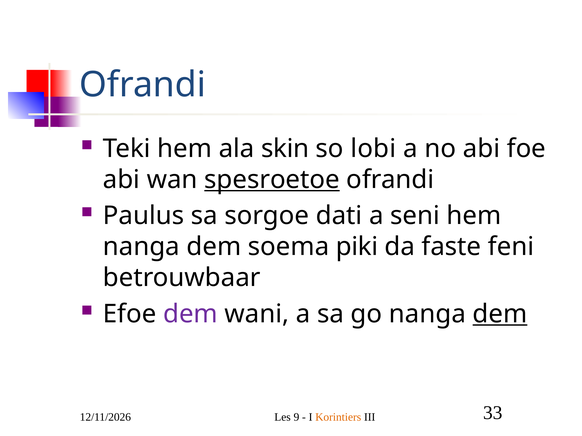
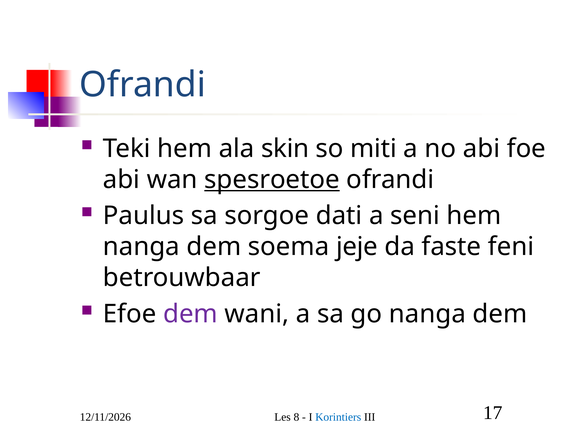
lobi: lobi -> miti
piki: piki -> jeje
dem at (500, 314) underline: present -> none
9: 9 -> 8
Korintiers colour: orange -> blue
33: 33 -> 17
